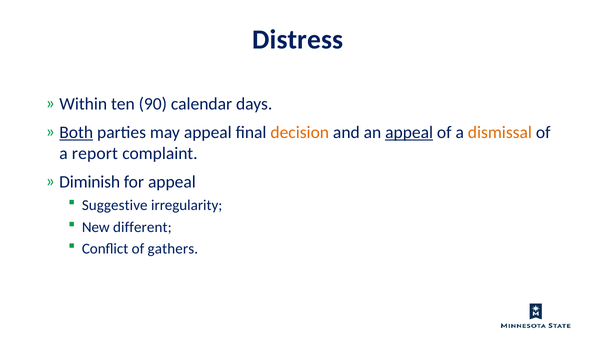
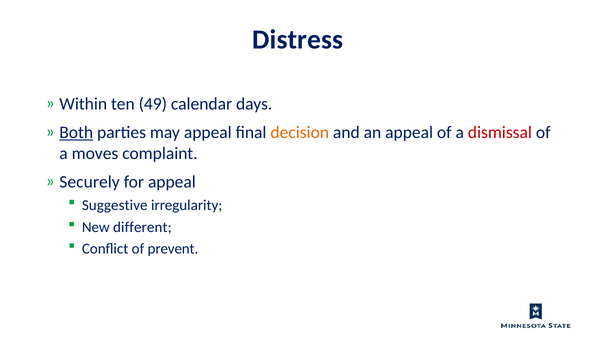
90: 90 -> 49
appeal at (409, 133) underline: present -> none
dismissal colour: orange -> red
report: report -> moves
Diminish: Diminish -> Securely
gathers: gathers -> prevent
